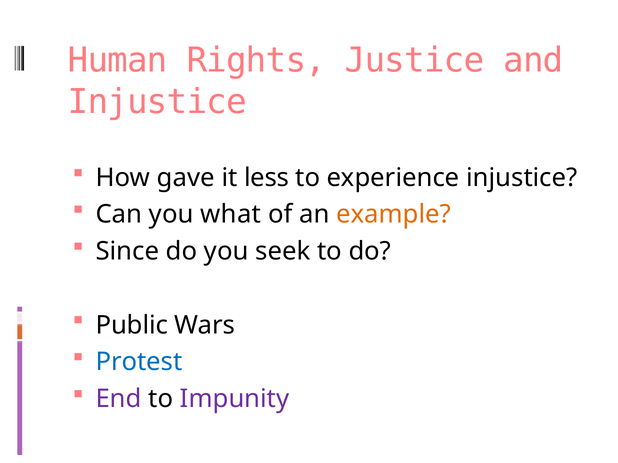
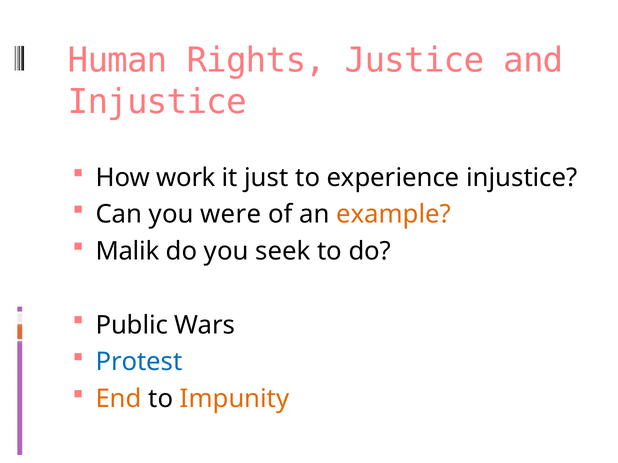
gave: gave -> work
less: less -> just
what: what -> were
Since: Since -> Malik
End colour: purple -> orange
Impunity colour: purple -> orange
